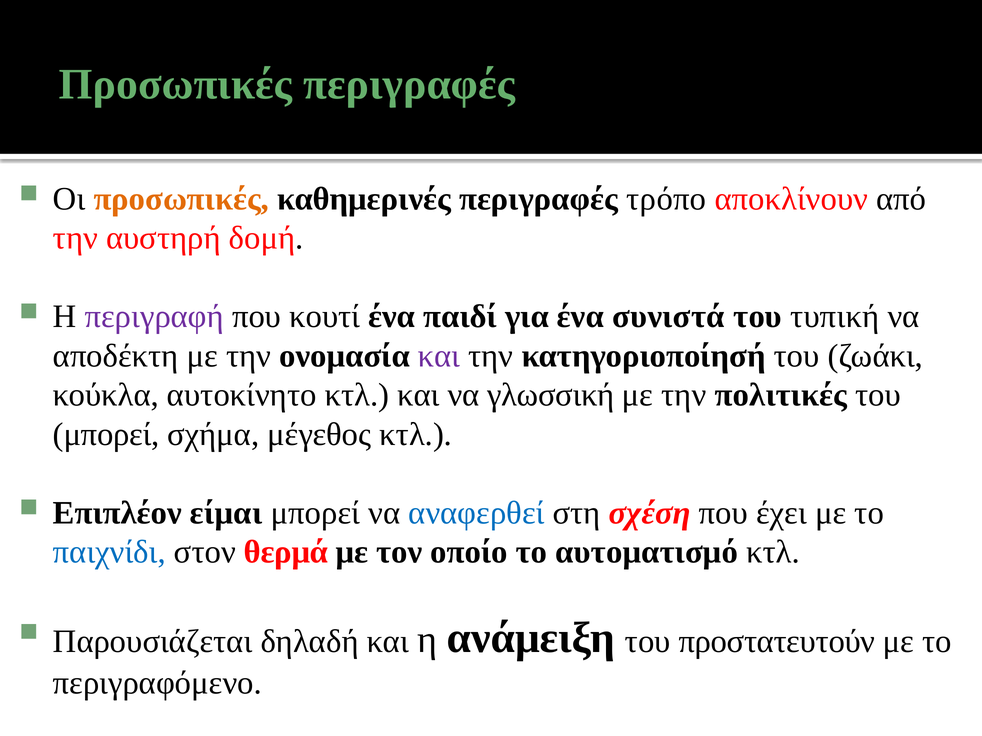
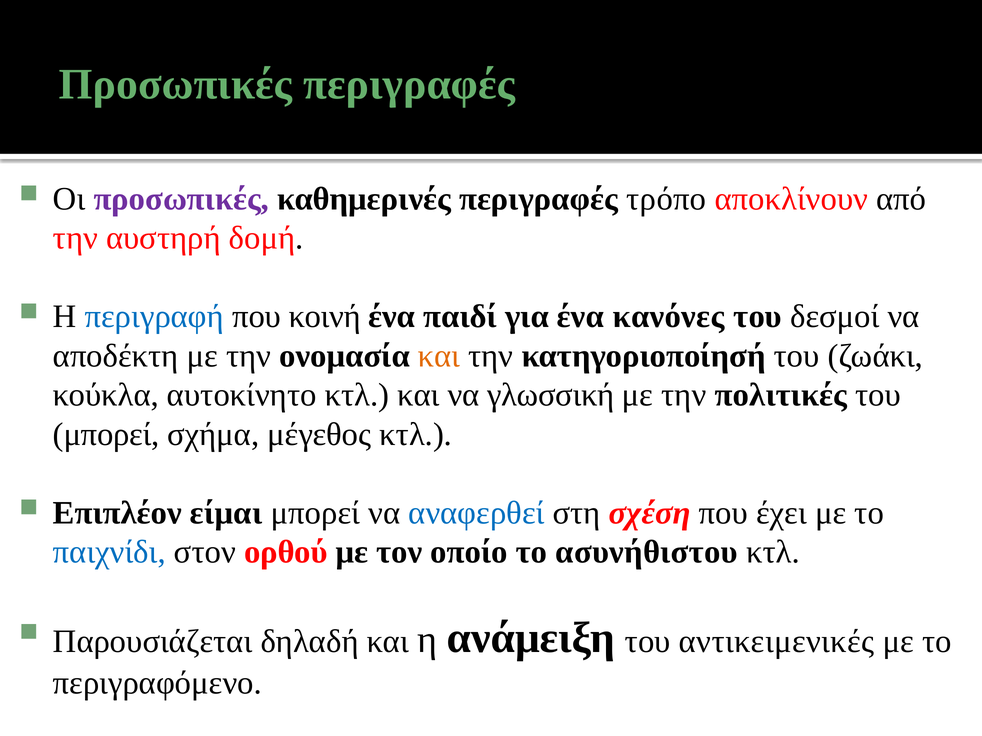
προσωπικές at (181, 199) colour: orange -> purple
περιγραφή colour: purple -> blue
κουτί: κουτί -> κοινή
συνιστά: συνιστά -> κανόνες
τυπική: τυπική -> δεσμοί
και at (439, 356) colour: purple -> orange
θερμά: θερμά -> ορθού
αυτοματισμό: αυτοματισμό -> ασυνήθιστου
προστατευτούν: προστατευτούν -> αντικειμενικές
